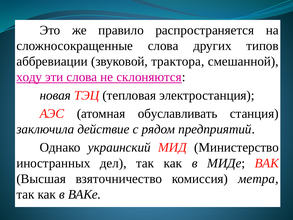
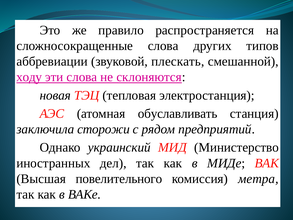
трактора: трактора -> плескать
действие: действие -> сторожи
взяточничество: взяточничество -> повелительного
